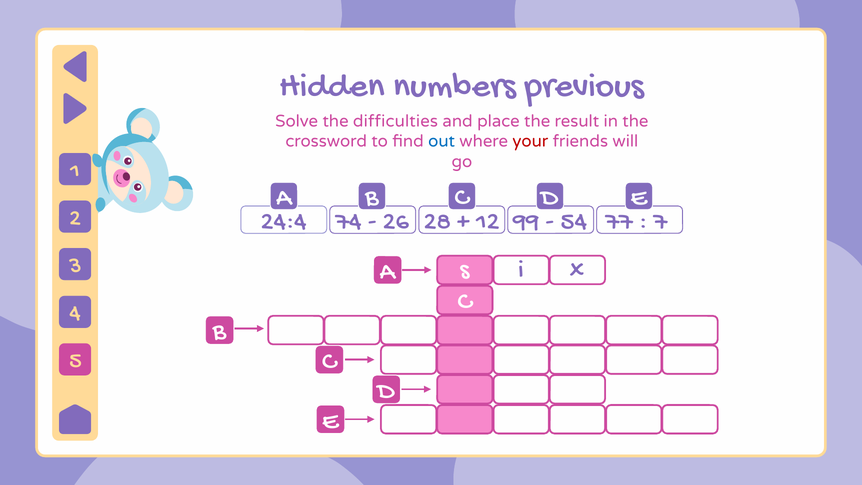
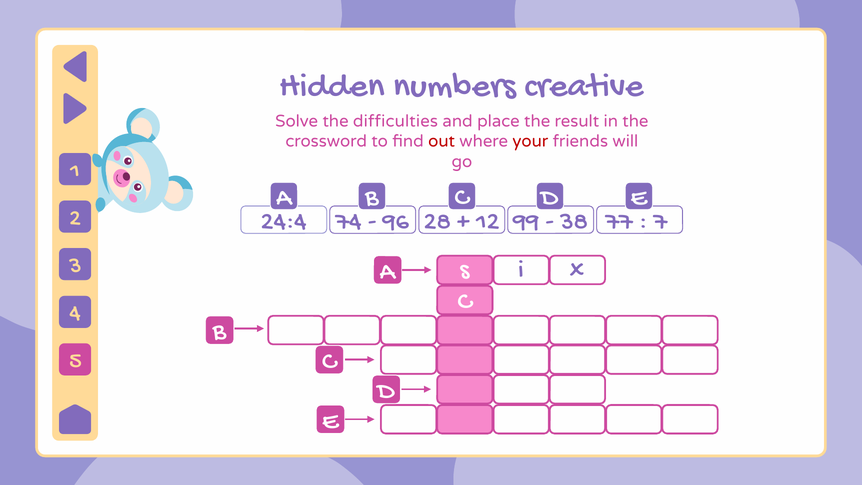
previous: previous -> creative
out colour: blue -> red
26: 26 -> 96
54: 54 -> 38
